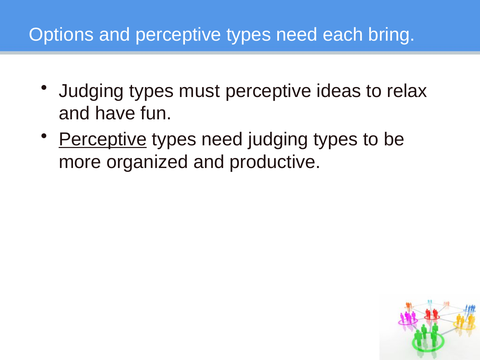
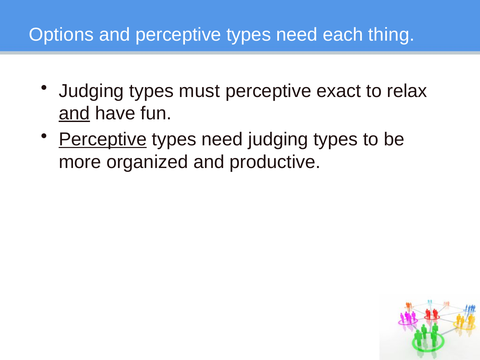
bring: bring -> thing
ideas: ideas -> exact
and at (74, 113) underline: none -> present
